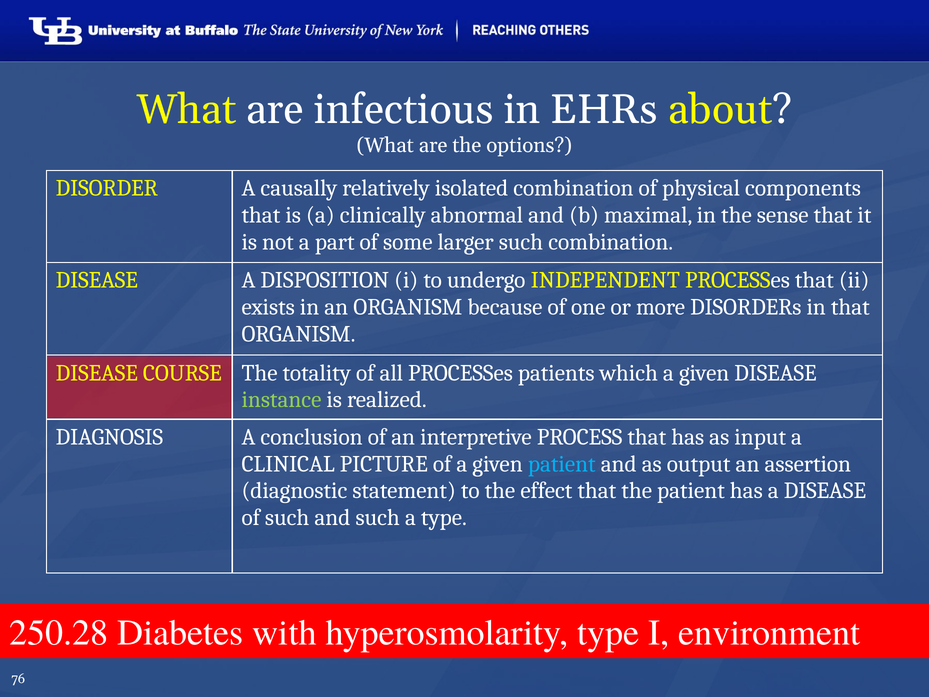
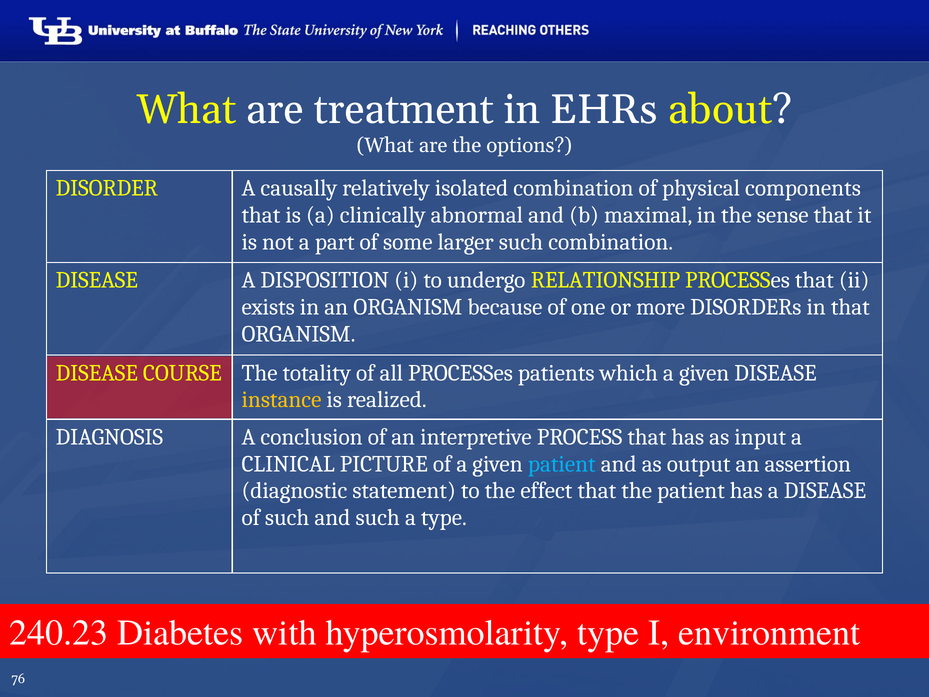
infectious: infectious -> treatment
INDEPENDENT: INDEPENDENT -> RELATIONSHIP
instance colour: light green -> yellow
250.28: 250.28 -> 240.23
